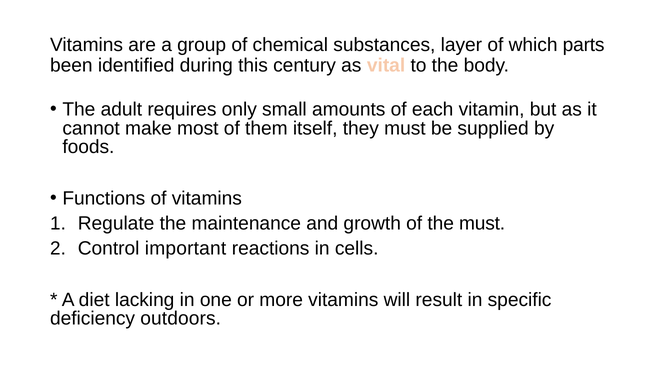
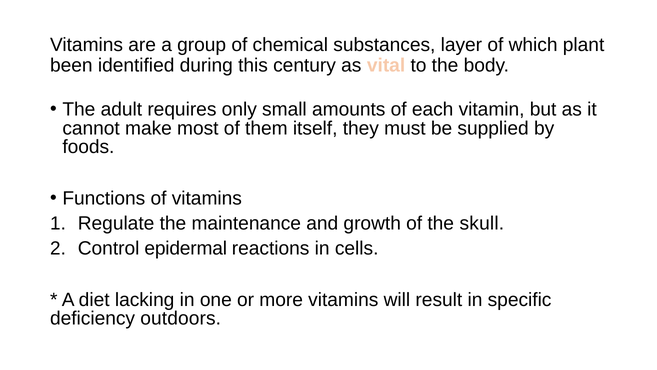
parts: parts -> plant
the must: must -> skull
important: important -> epidermal
